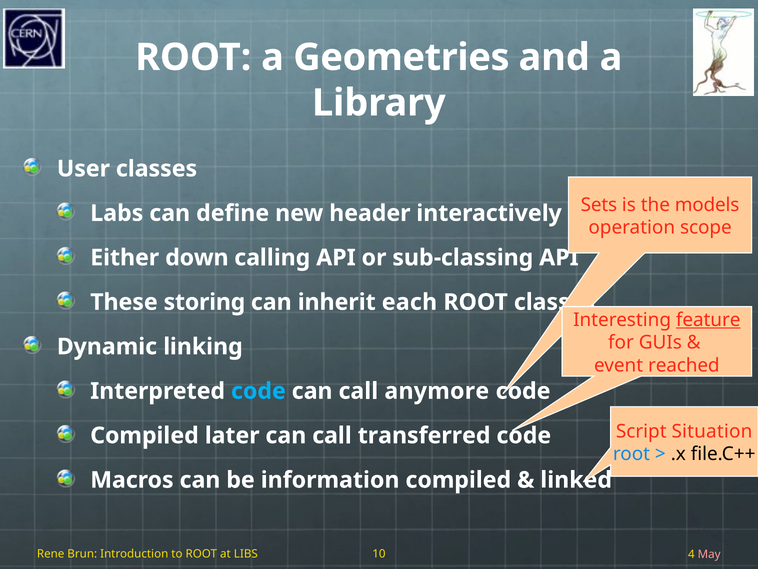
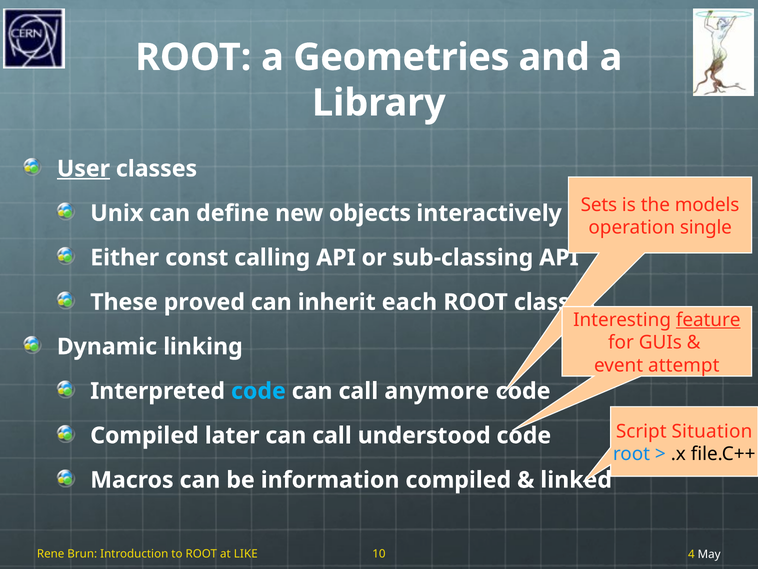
User underline: none -> present
Labs: Labs -> Unix
header: header -> objects
scope: scope -> single
down: down -> const
storing: storing -> proved
reached: reached -> attempt
transferred: transferred -> understood
LIBS: LIBS -> LIKE
May colour: pink -> white
